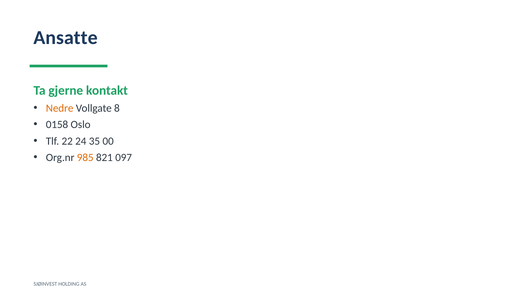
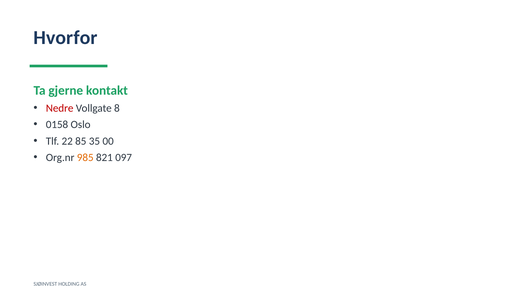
Ansatte: Ansatte -> Hvorfor
Nedre colour: orange -> red
24: 24 -> 85
